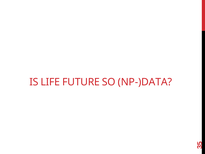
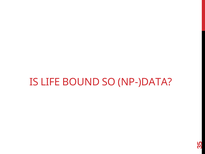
FUTURE: FUTURE -> BOUND
